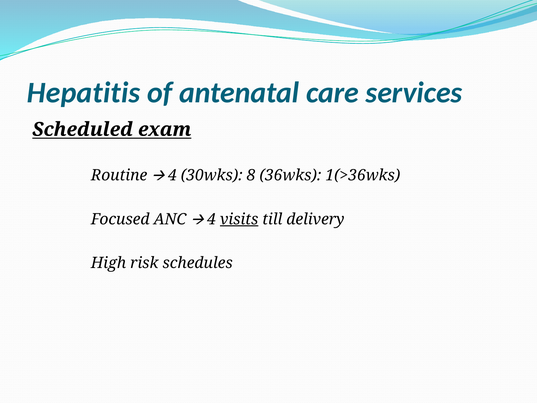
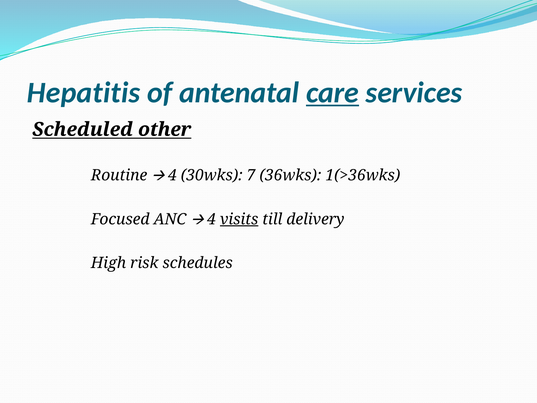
care underline: none -> present
exam: exam -> other
8: 8 -> 7
